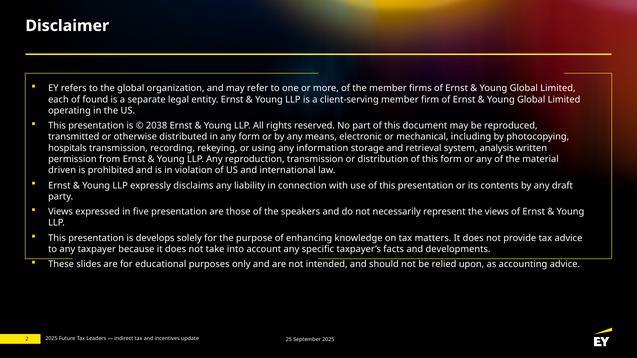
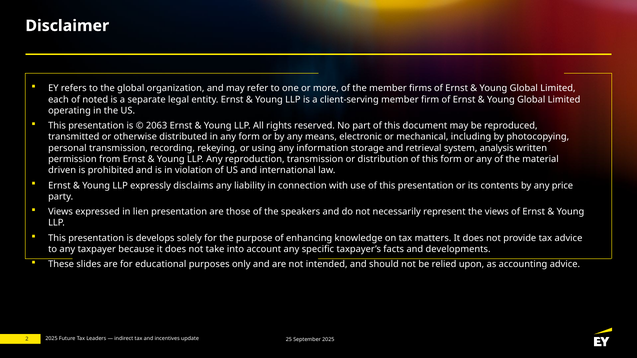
found: found -> noted
2038: 2038 -> 2063
hospitals: hospitals -> personal
draft: draft -> price
five: five -> lien
